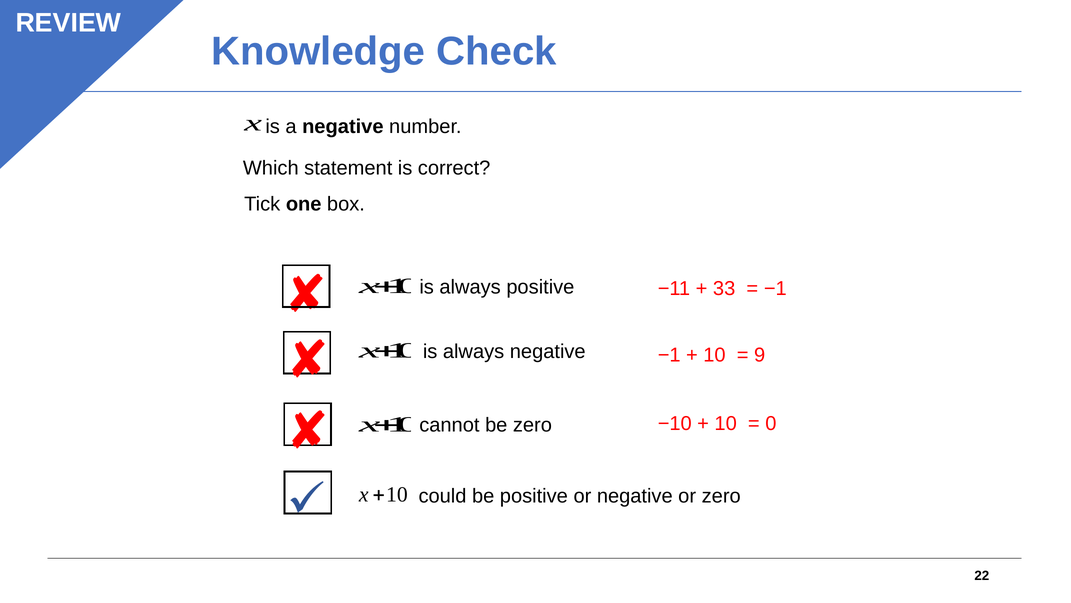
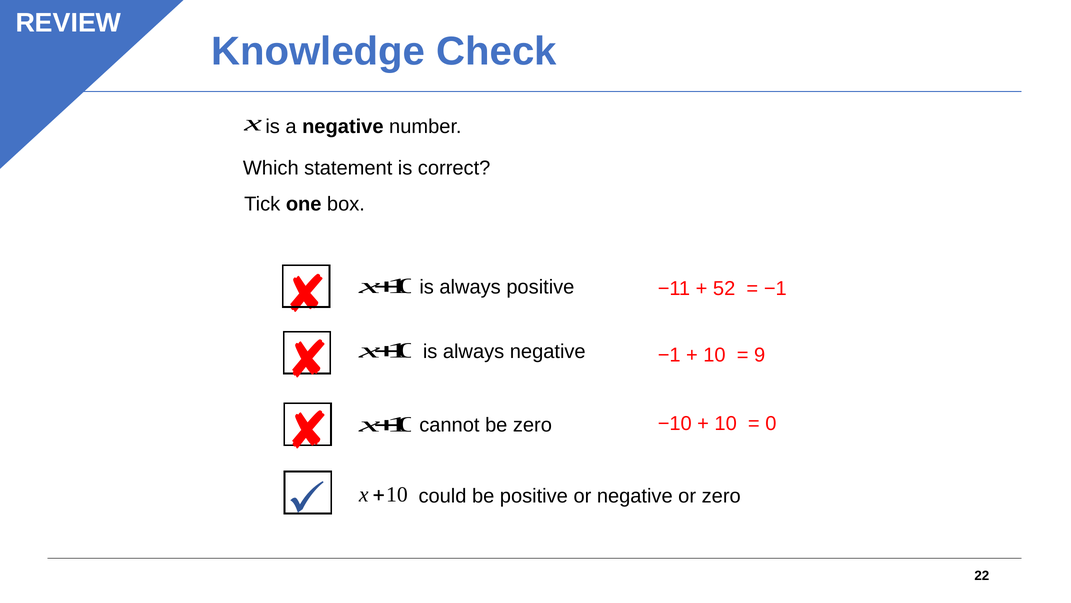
33: 33 -> 52
